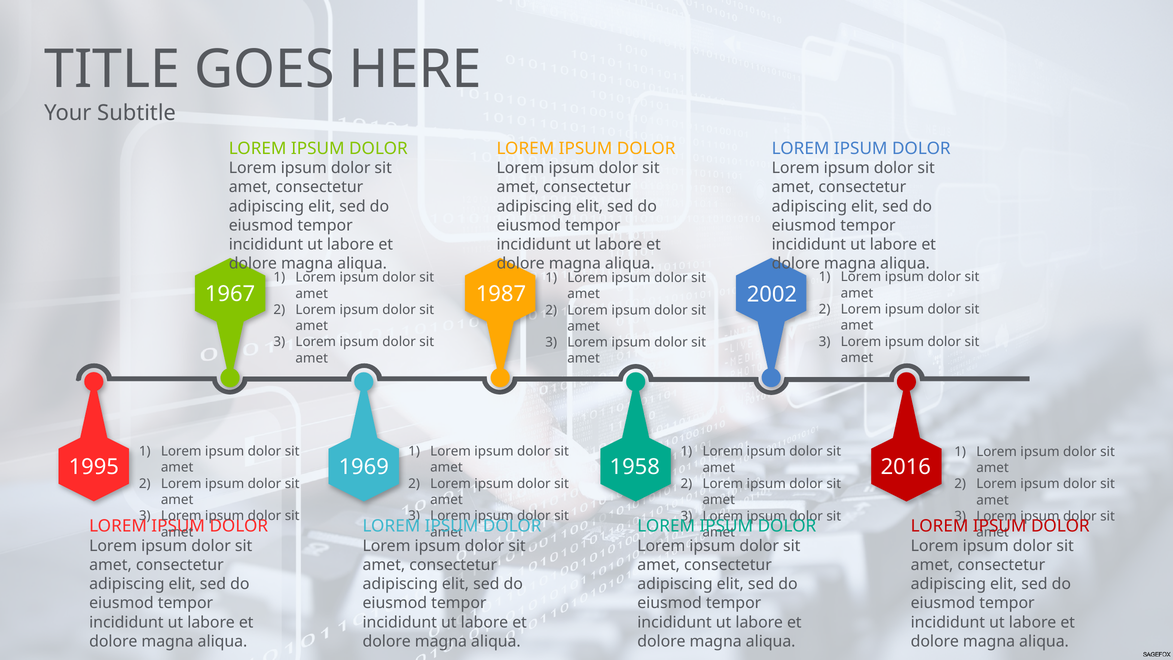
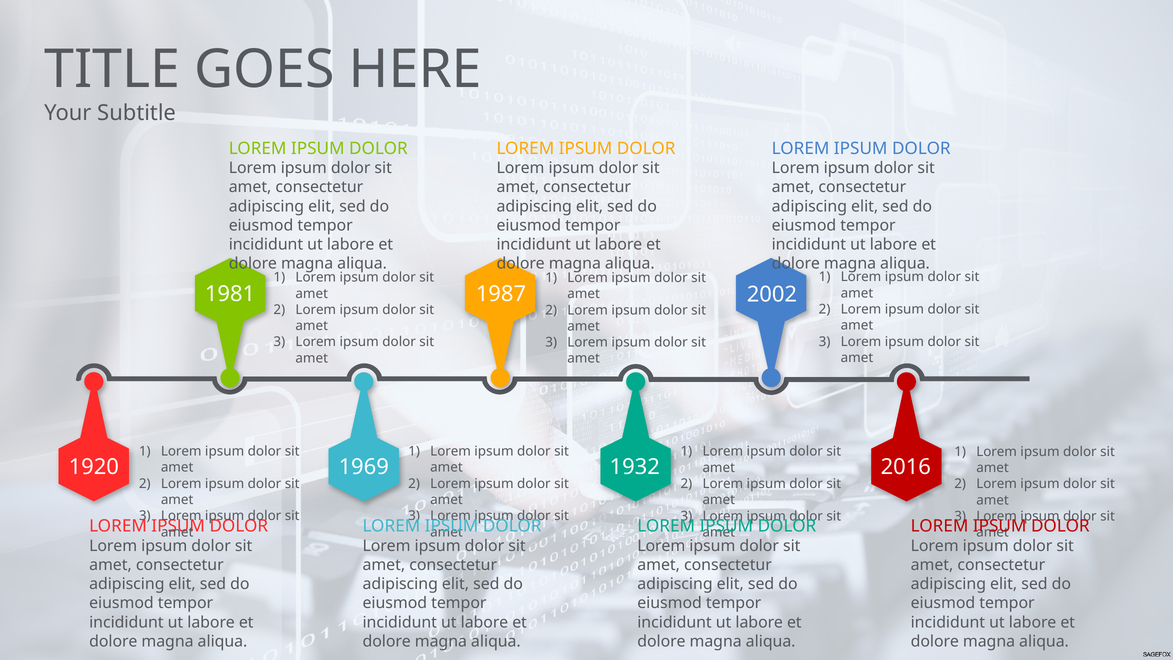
1967: 1967 -> 1981
1995: 1995 -> 1920
1958: 1958 -> 1932
